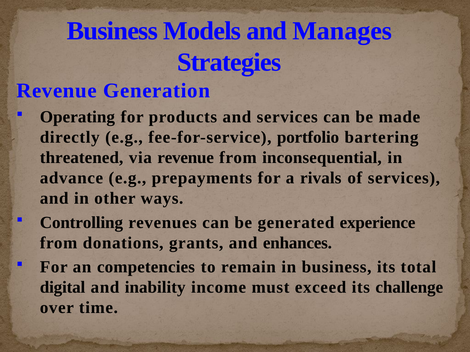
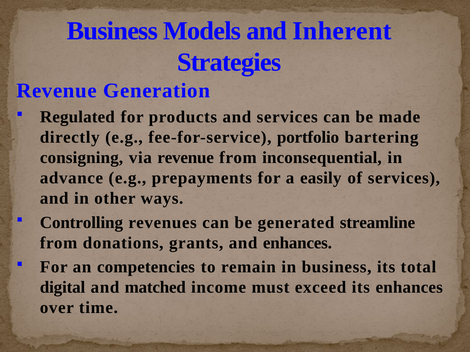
Manages: Manages -> Inherent
Operating: Operating -> Regulated
threatened: threatened -> consigning
rivals: rivals -> easily
experience: experience -> streamline
inability: inability -> matched
its challenge: challenge -> enhances
